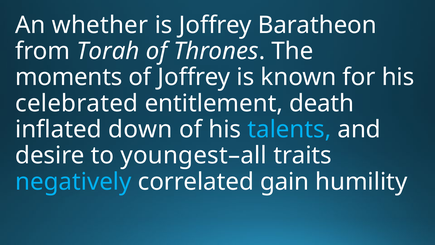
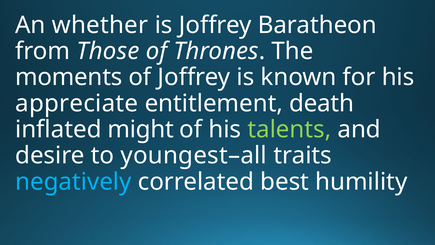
Torah: Torah -> Those
celebrated: celebrated -> appreciate
down: down -> might
talents colour: light blue -> light green
gain: gain -> best
